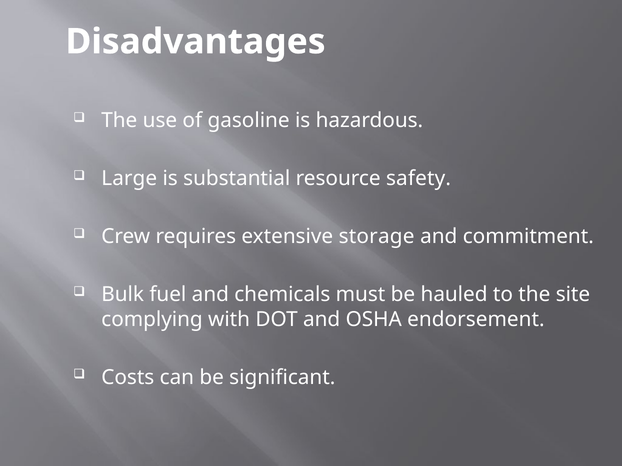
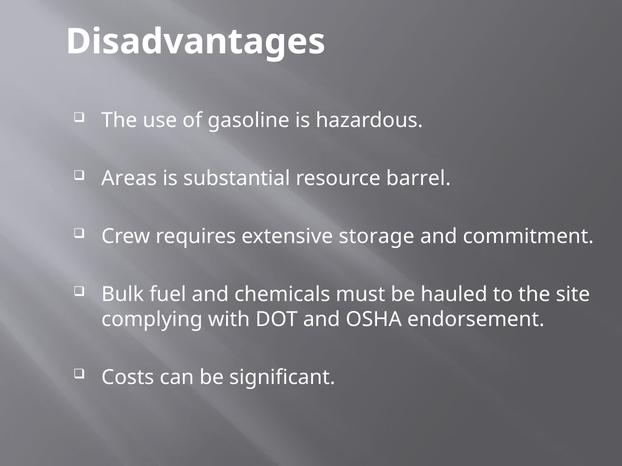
Large: Large -> Areas
safety: safety -> barrel
